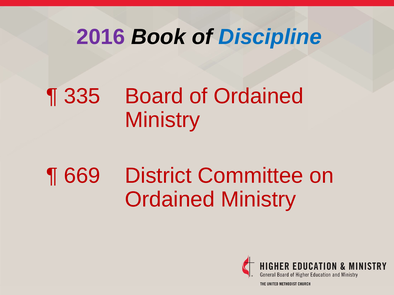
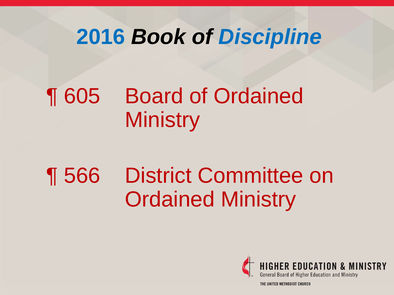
2016 colour: purple -> blue
335: 335 -> 605
669: 669 -> 566
